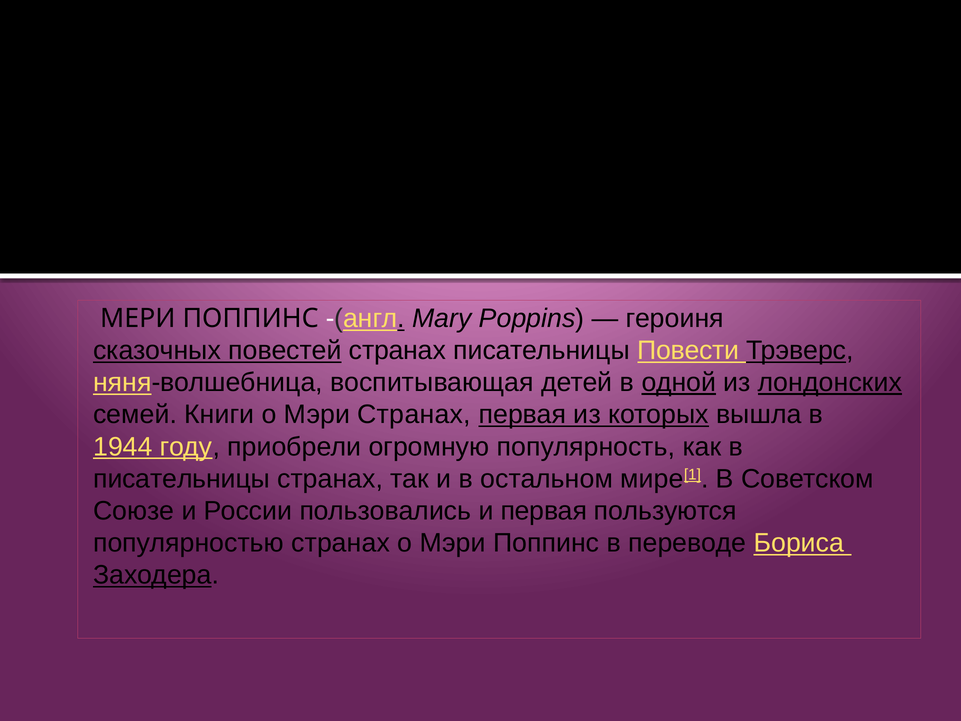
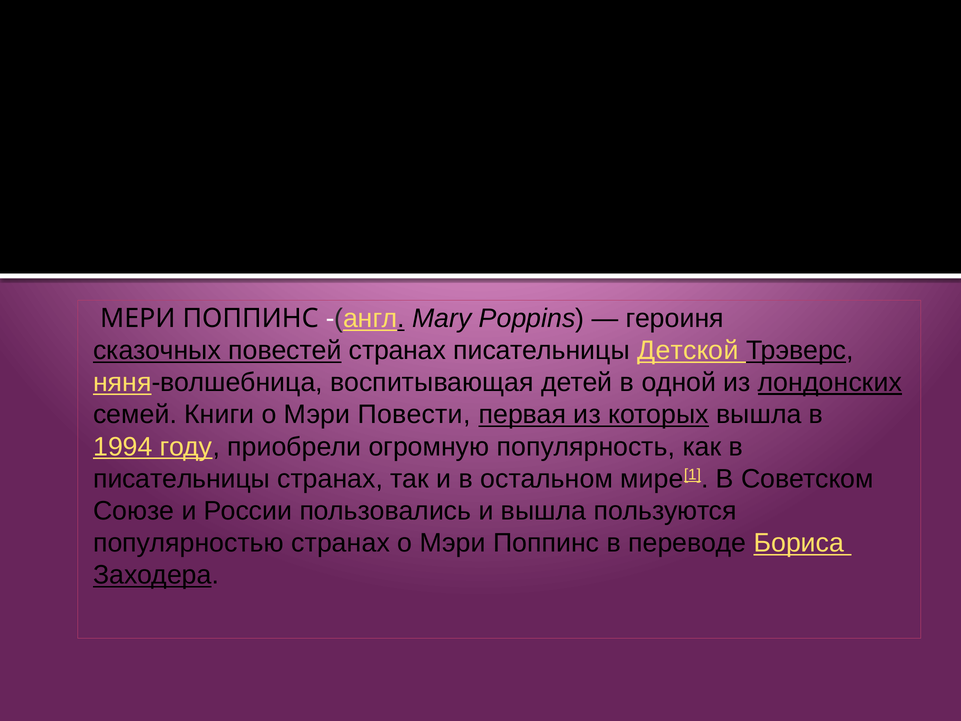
Повести: Повести -> Детской
одной underline: present -> none
Мэри Странах: Странах -> Повести
1944: 1944 -> 1994
и первая: первая -> вышла
